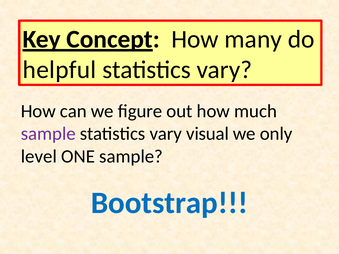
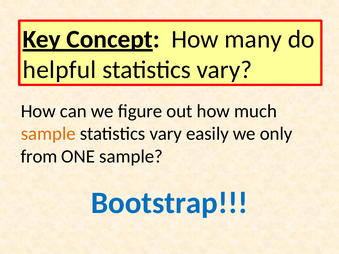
sample at (48, 134) colour: purple -> orange
visual: visual -> easily
level: level -> from
